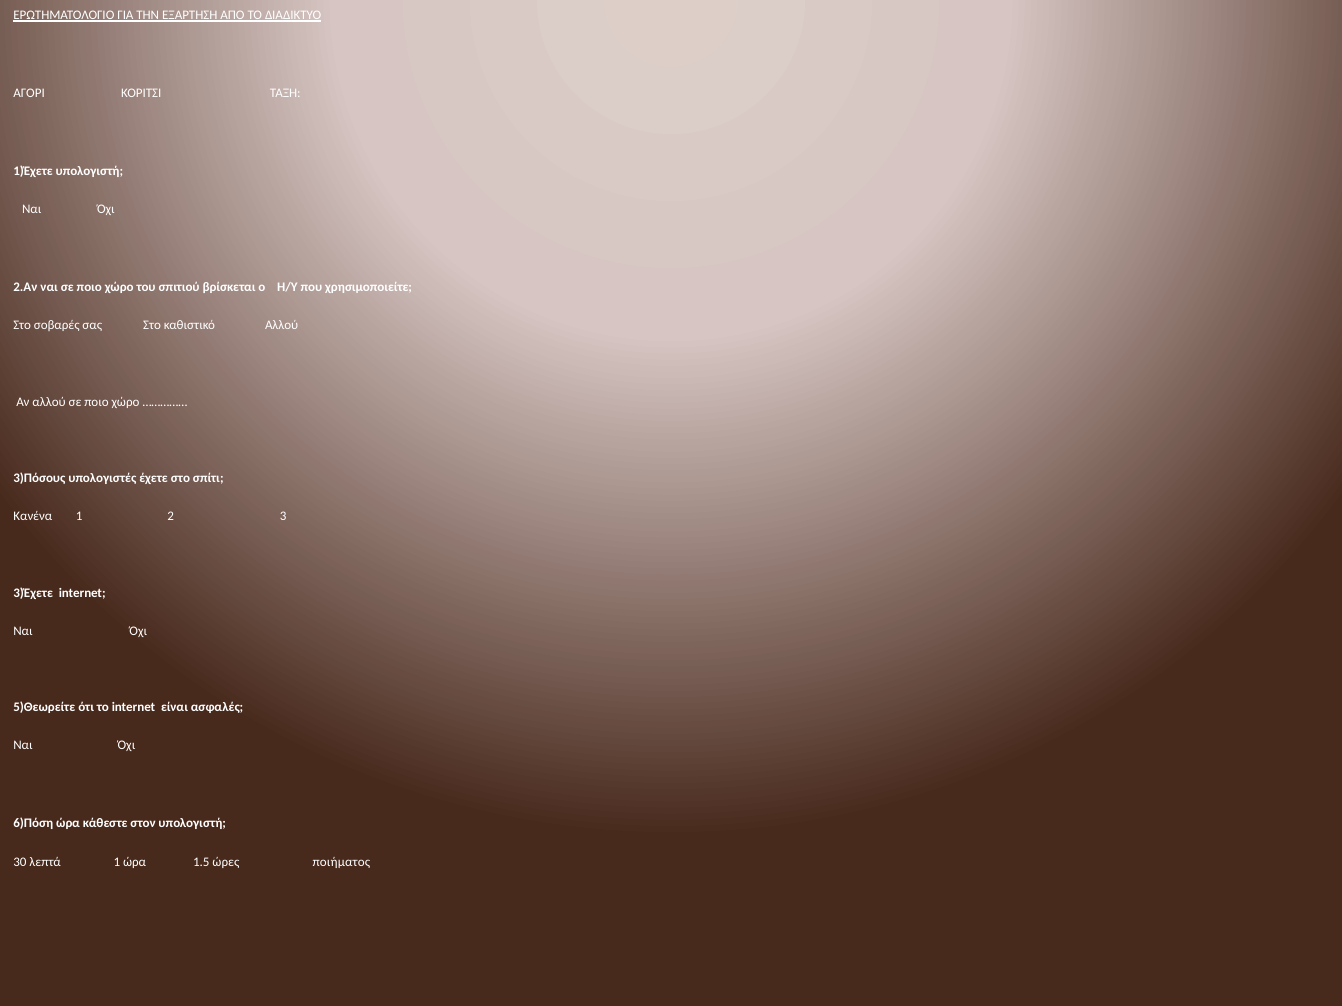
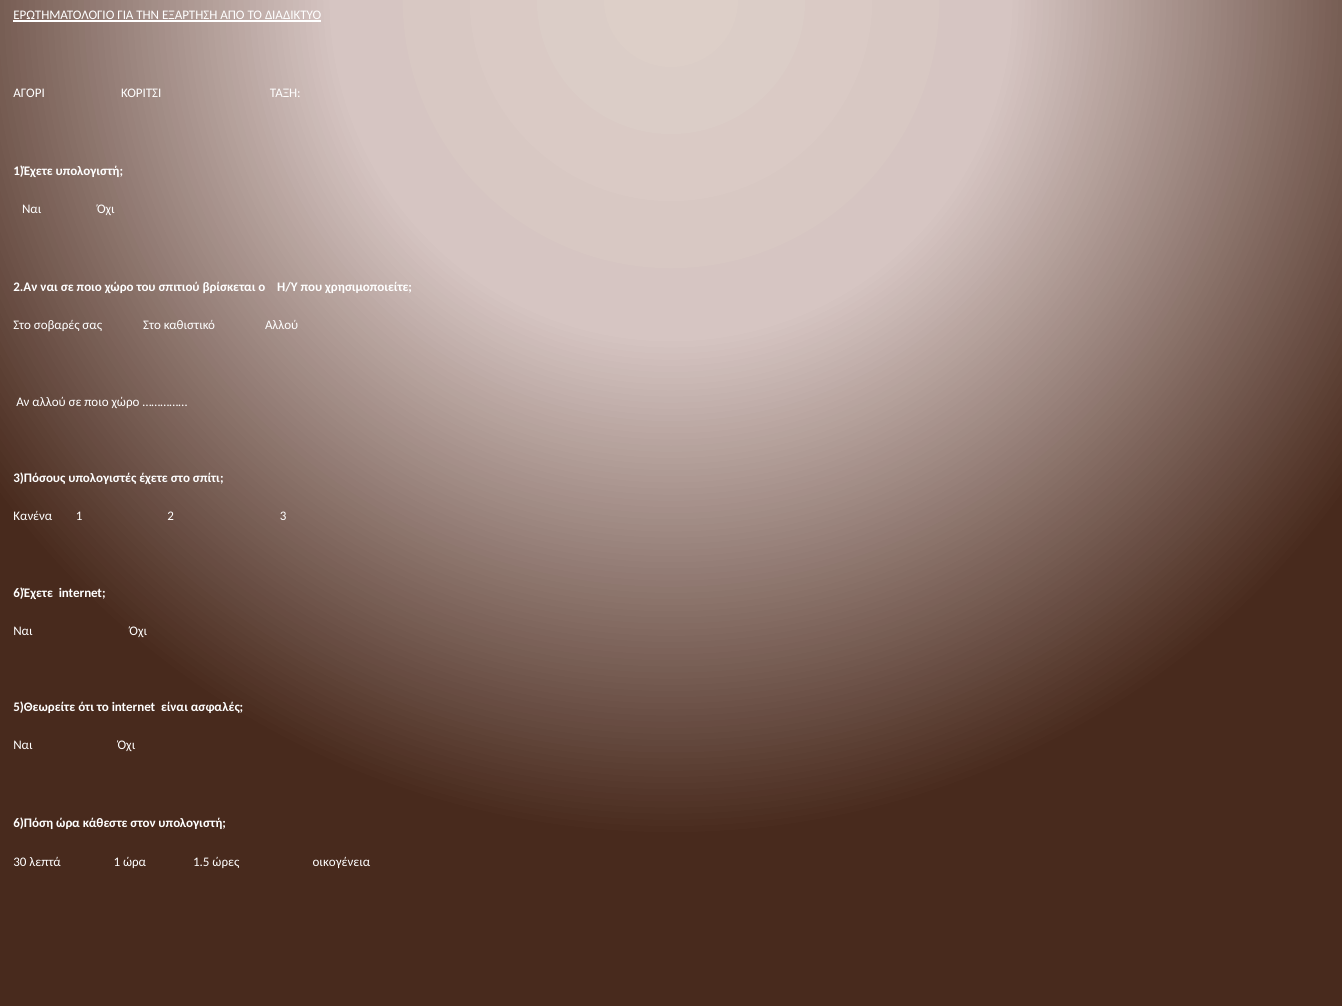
3)Έχετε: 3)Έχετε -> 6)Έχετε
ποιήματος: ποιήματος -> οικογένεια
